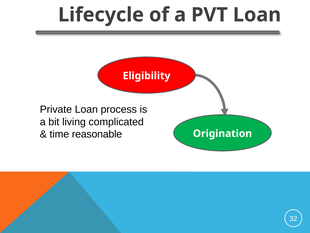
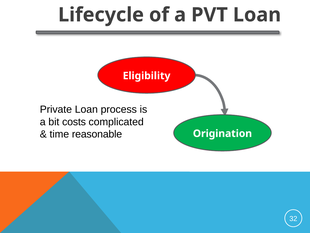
living: living -> costs
